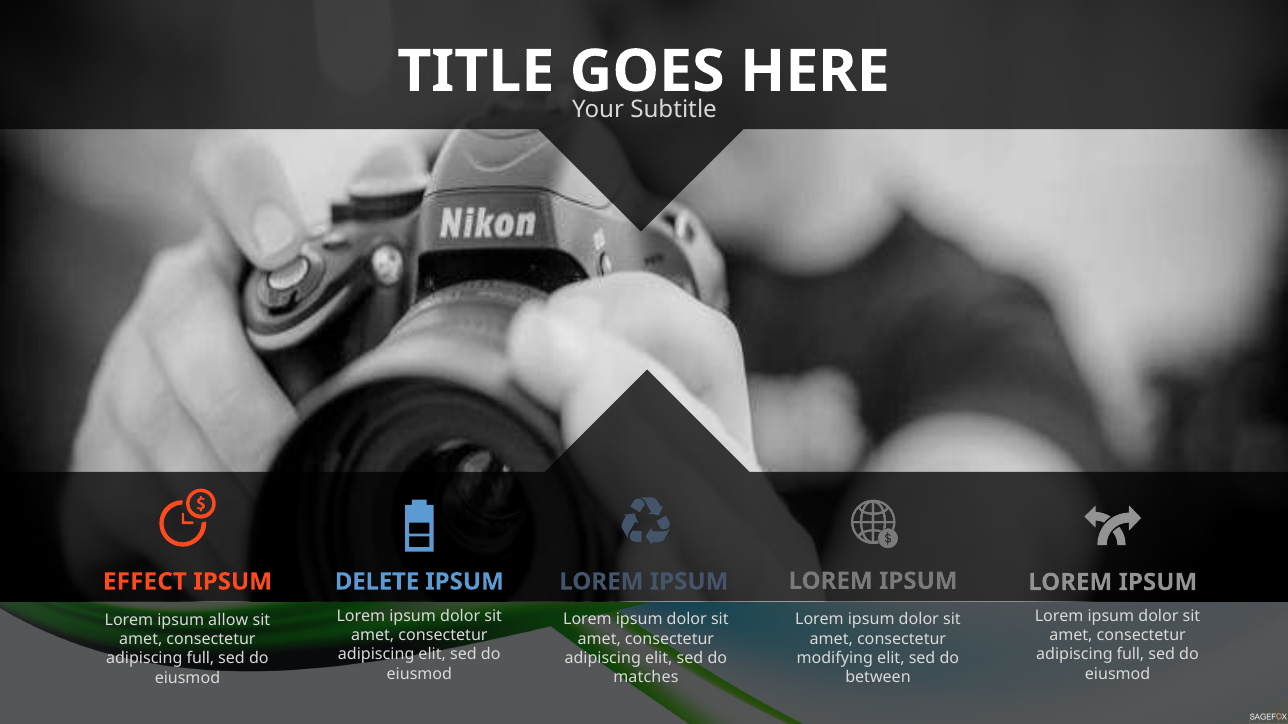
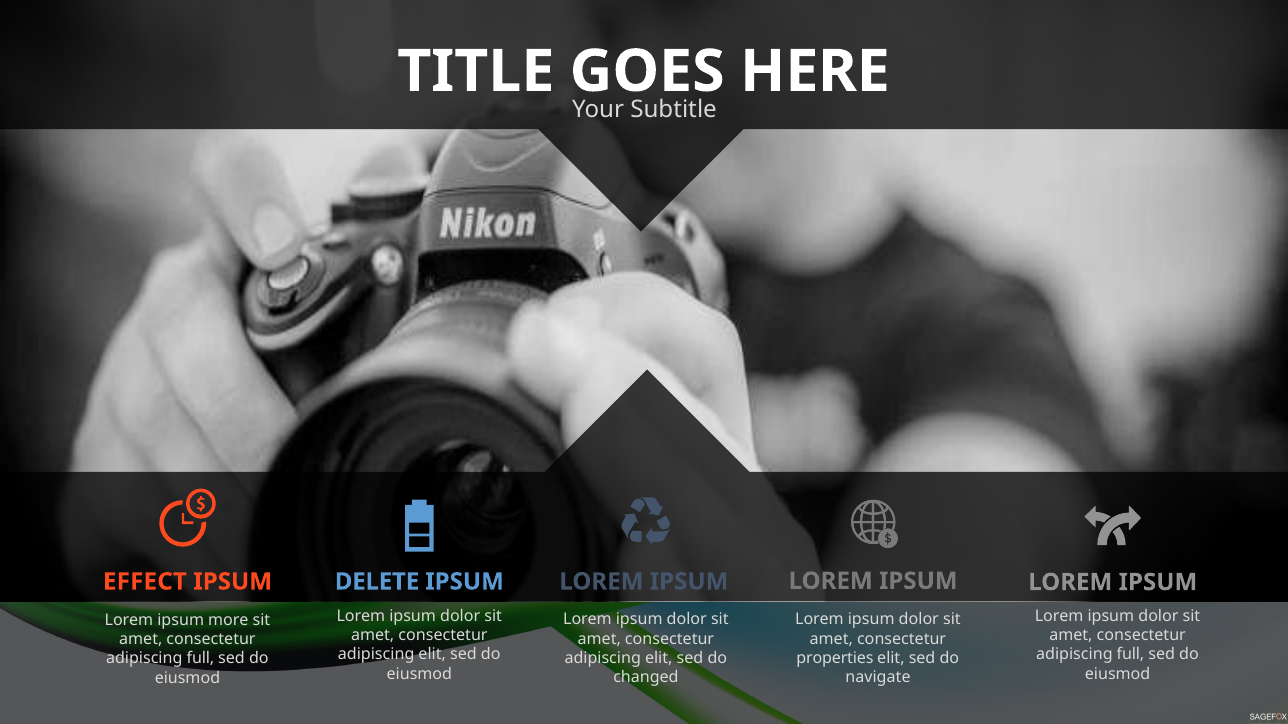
allow: allow -> more
modifying: modifying -> properties
matches: matches -> changed
between: between -> navigate
